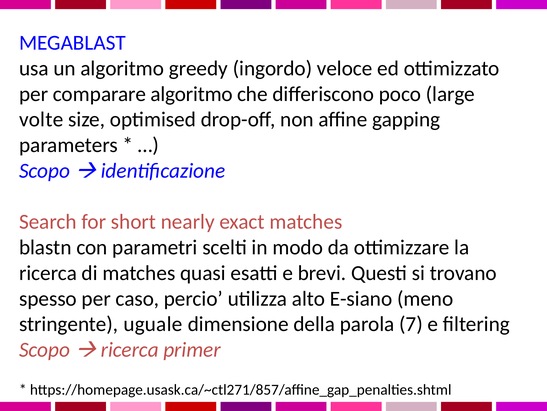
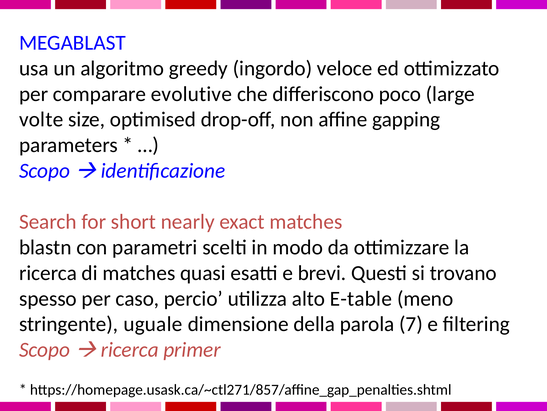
comparare algoritmo: algoritmo -> evolutive
E-siano: E-siano -> E-table
